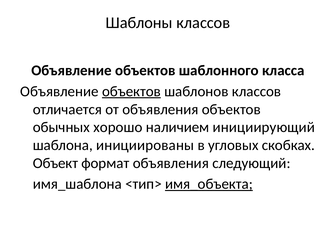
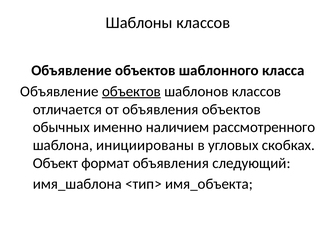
хорошо: хорошо -> именно
инициирующий: инициирующий -> рассмотренного
имя_объекта underline: present -> none
